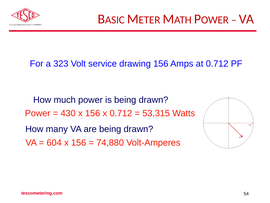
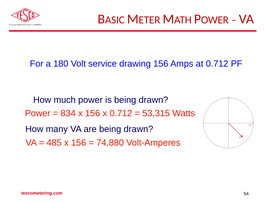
323: 323 -> 180
430: 430 -> 834
604: 604 -> 485
